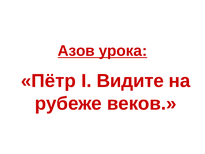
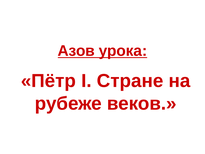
Видите: Видите -> Стране
